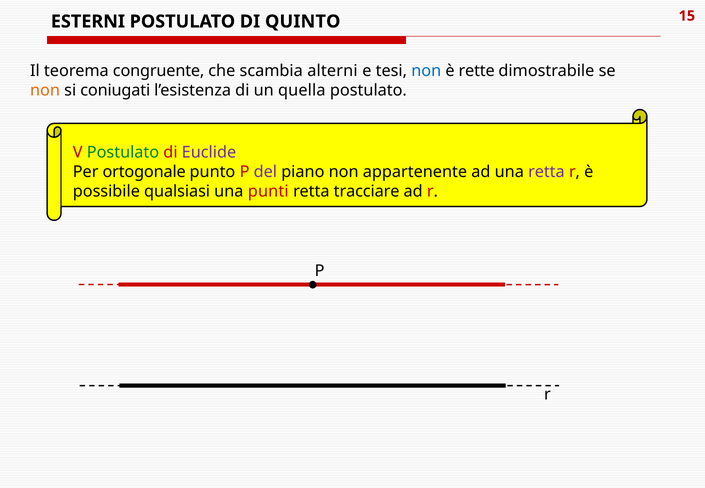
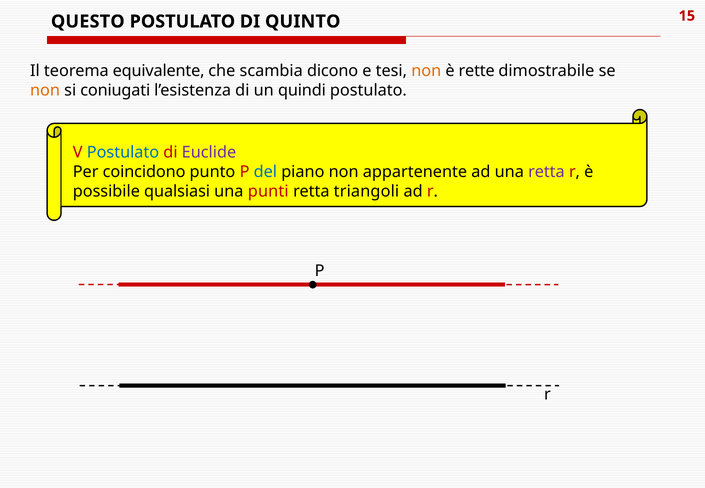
ESTERNI: ESTERNI -> QUESTO
congruente: congruente -> equivalente
alterni: alterni -> dicono
non at (426, 71) colour: blue -> orange
quella: quella -> quindi
Postulato at (123, 152) colour: green -> blue
ortogonale: ortogonale -> coincidono
del colour: purple -> blue
tracciare: tracciare -> triangoli
